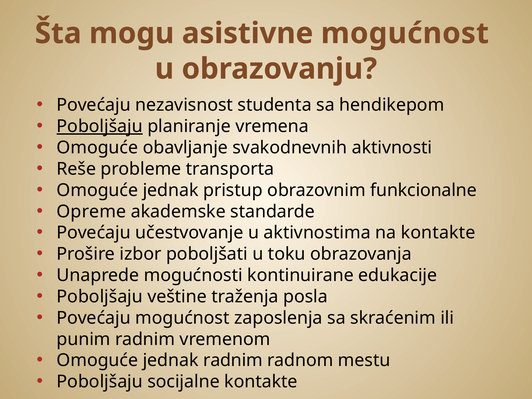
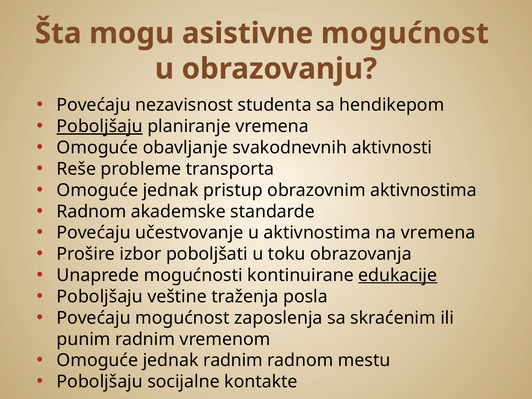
obrazovnim funkcionalne: funkcionalne -> aktivnostima
Opreme at (91, 211): Opreme -> Radnom
na kontakte: kontakte -> vremena
edukacije underline: none -> present
